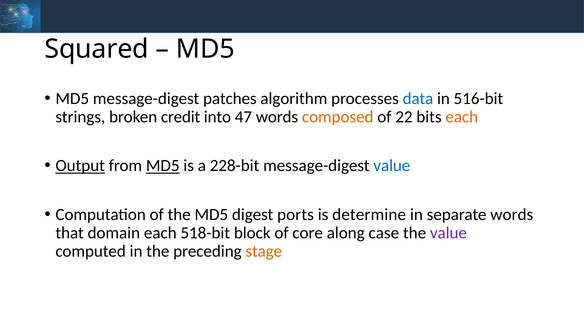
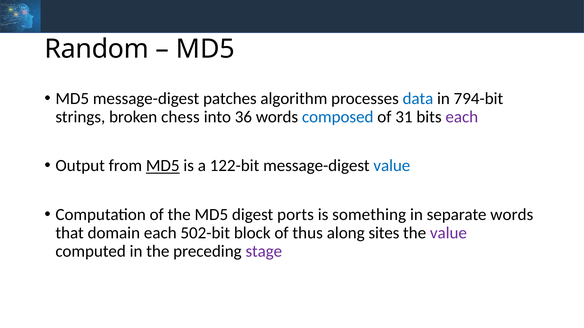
Squared: Squared -> Random
516-bit: 516-bit -> 794-bit
credit: credit -> chess
47: 47 -> 36
composed colour: orange -> blue
22: 22 -> 31
each at (462, 117) colour: orange -> purple
Output underline: present -> none
228-bit: 228-bit -> 122-bit
determine: determine -> something
518-bit: 518-bit -> 502-bit
core: core -> thus
case: case -> sites
stage colour: orange -> purple
